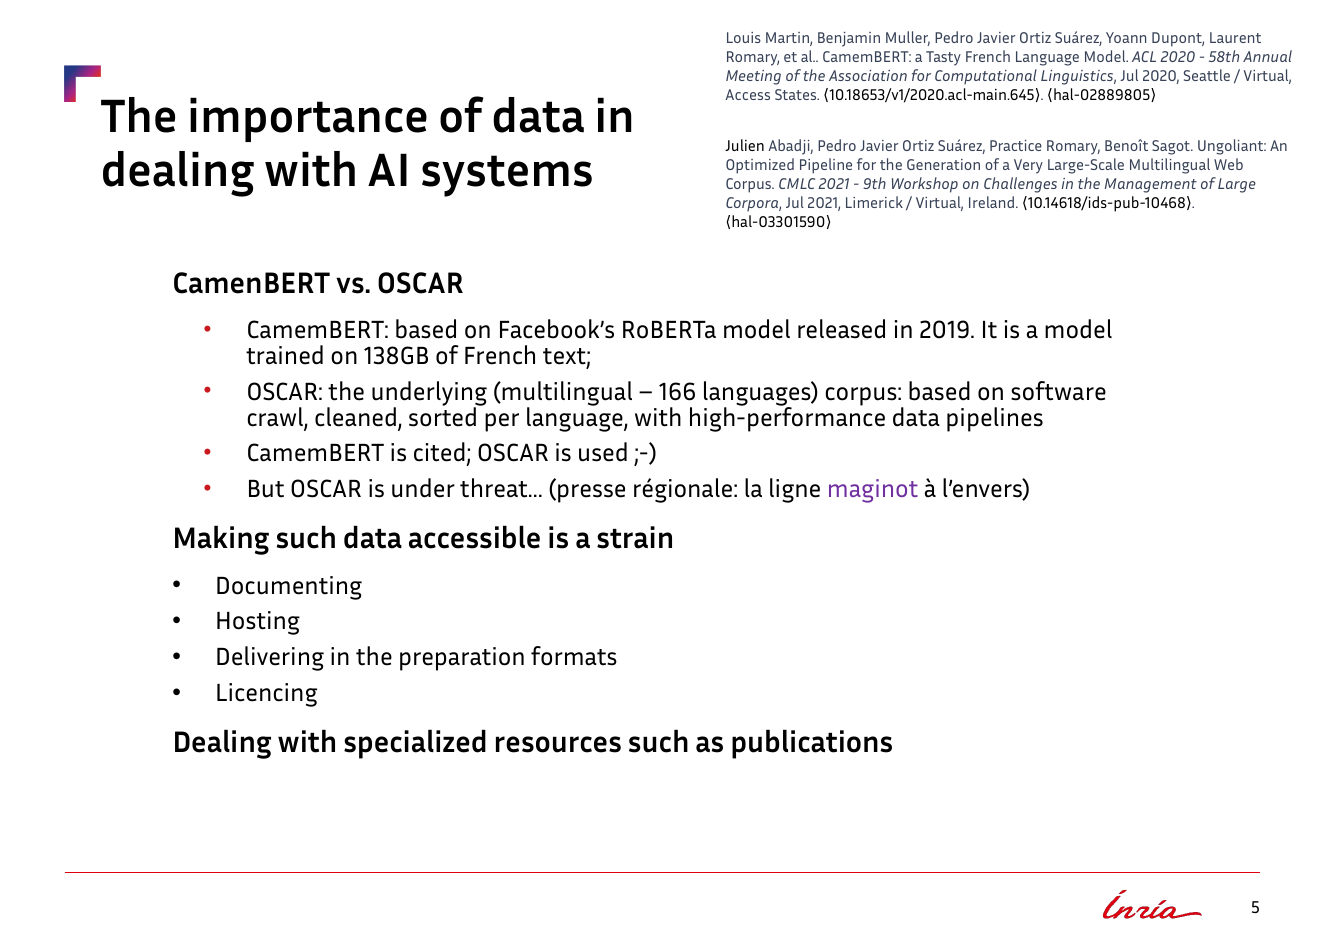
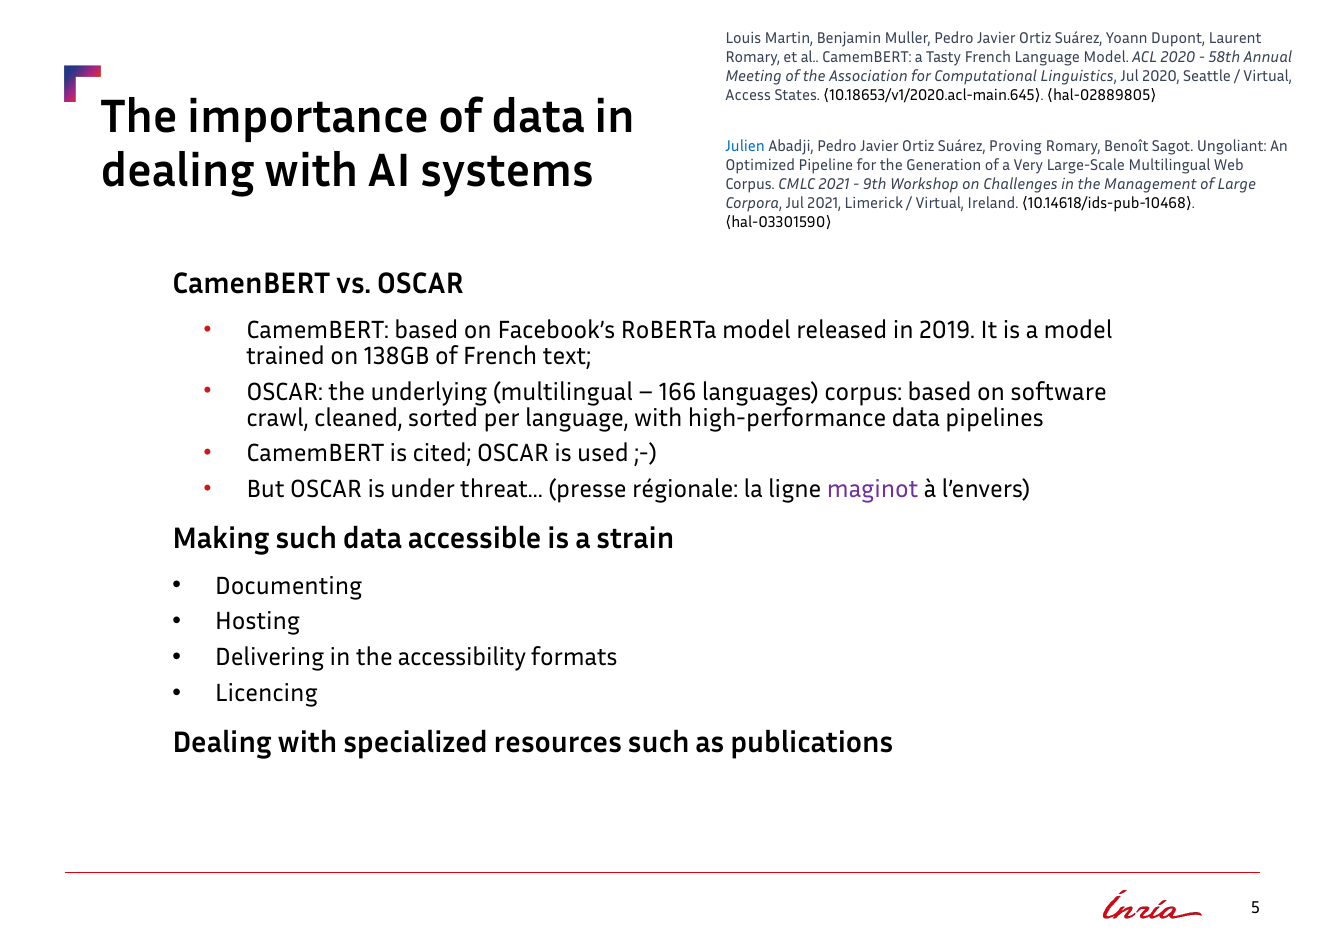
Julien colour: black -> blue
Practice: Practice -> Proving
preparation: preparation -> accessibility
